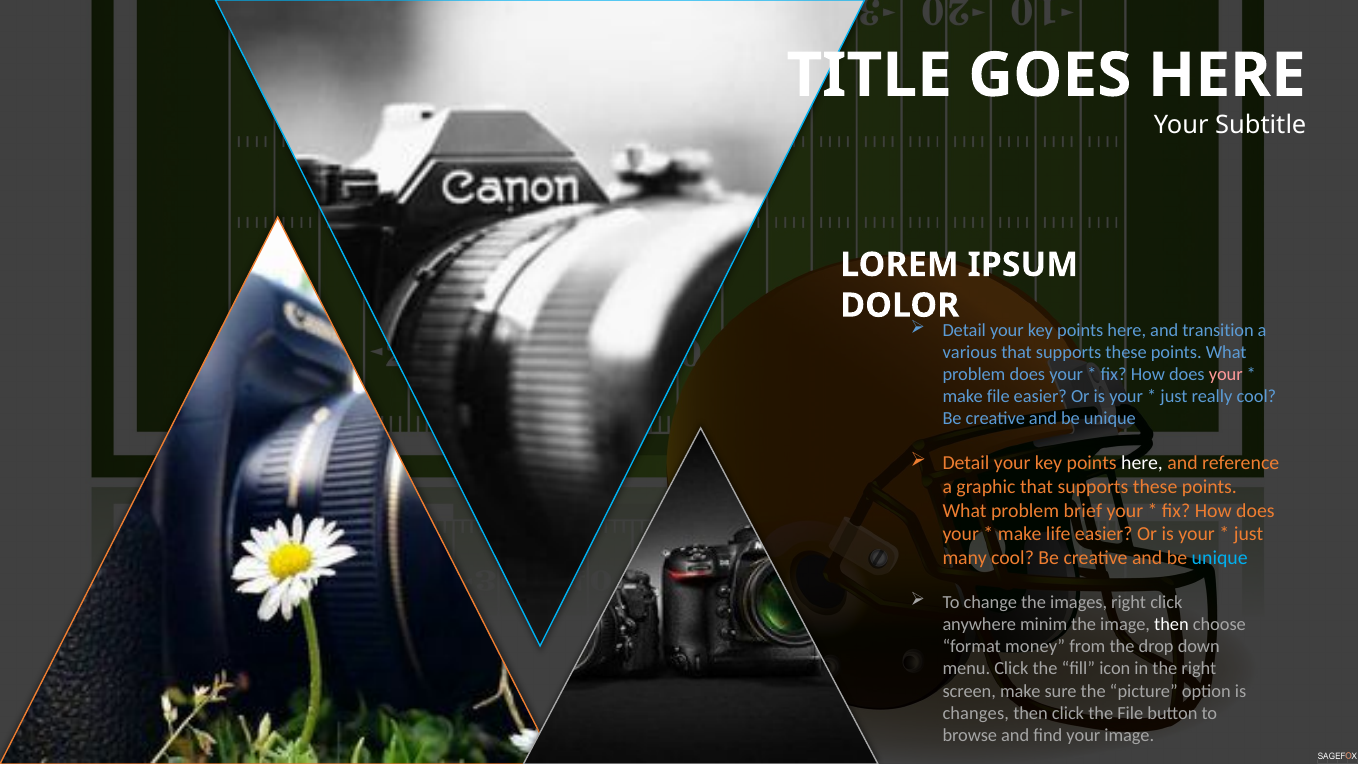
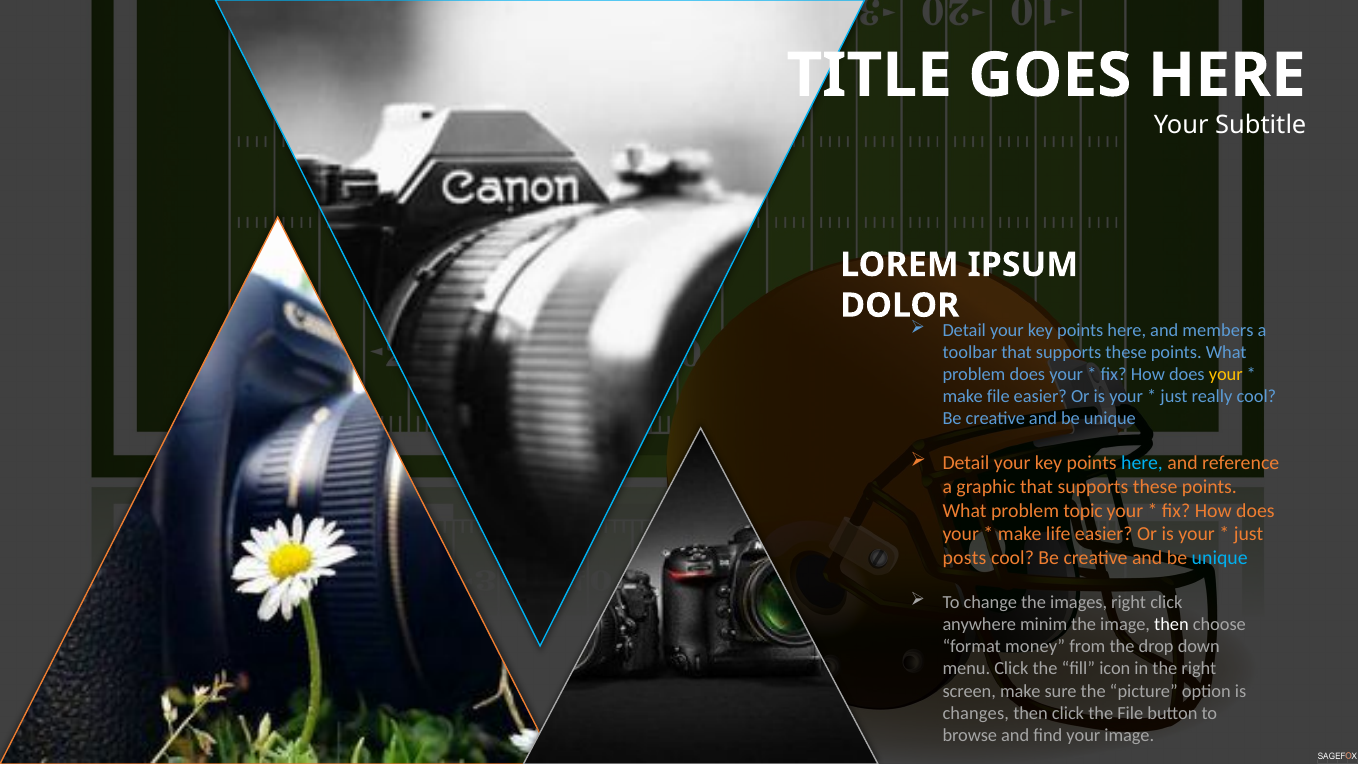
transition: transition -> members
various: various -> toolbar
your at (1226, 375) colour: pink -> yellow
here at (1142, 463) colour: white -> light blue
brief: brief -> topic
many: many -> posts
